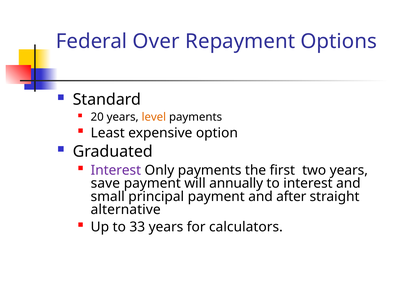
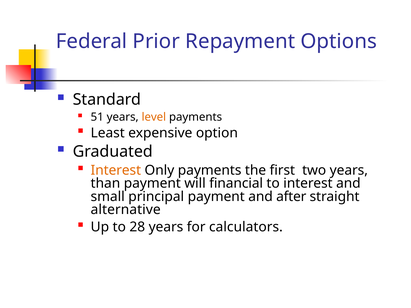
Over: Over -> Prior
20: 20 -> 51
Interest at (116, 170) colour: purple -> orange
save: save -> than
annually: annually -> financial
33: 33 -> 28
